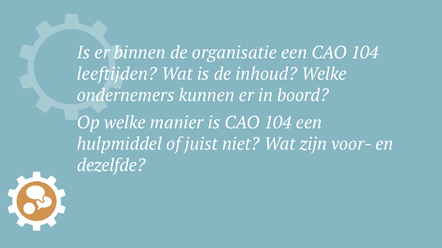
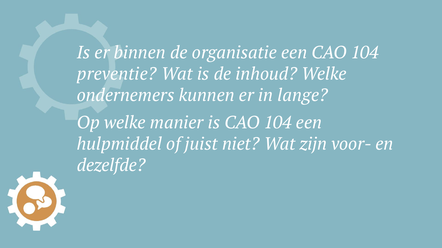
leeftijden: leeftijden -> preventie
boord: boord -> lange
